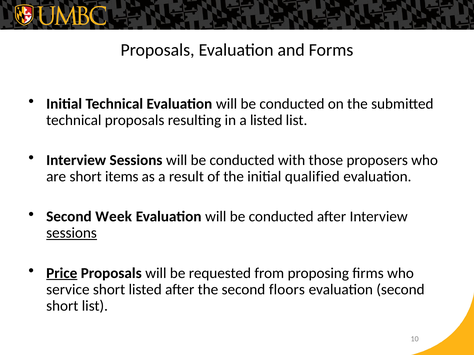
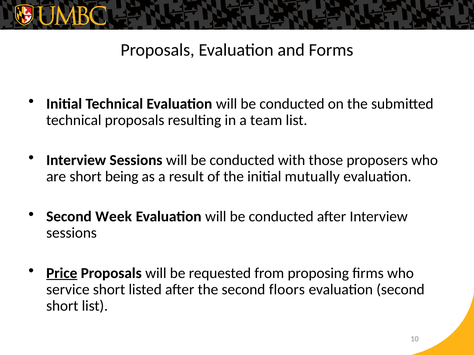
a listed: listed -> team
items: items -> being
qualified: qualified -> mutually
sessions at (72, 233) underline: present -> none
